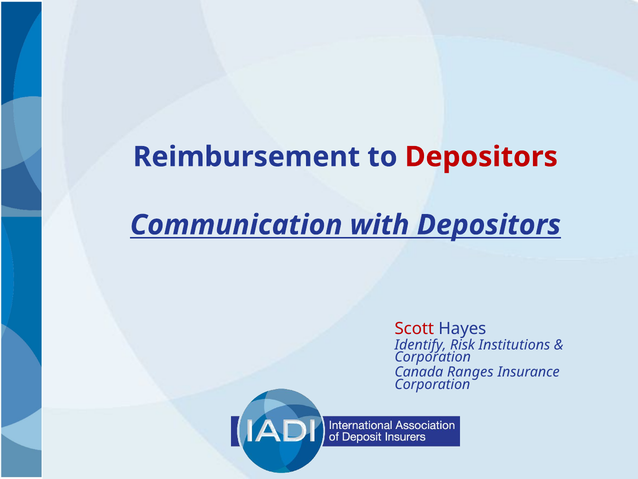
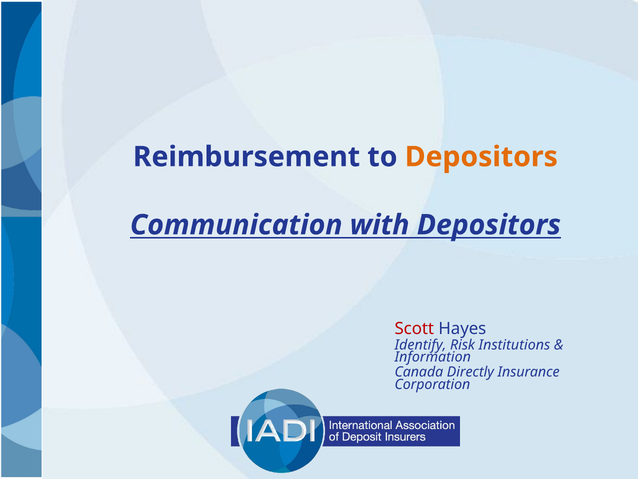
Depositors at (481, 157) colour: red -> orange
Corporation at (433, 357): Corporation -> Information
Ranges: Ranges -> Directly
